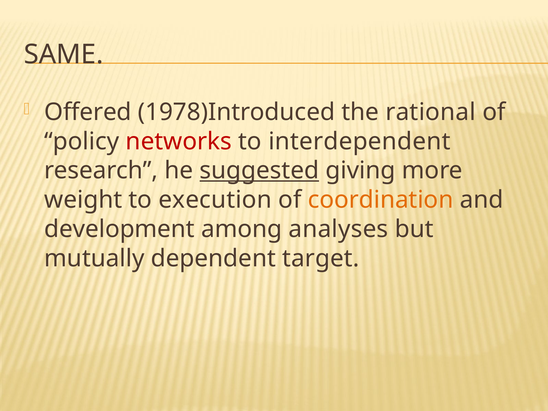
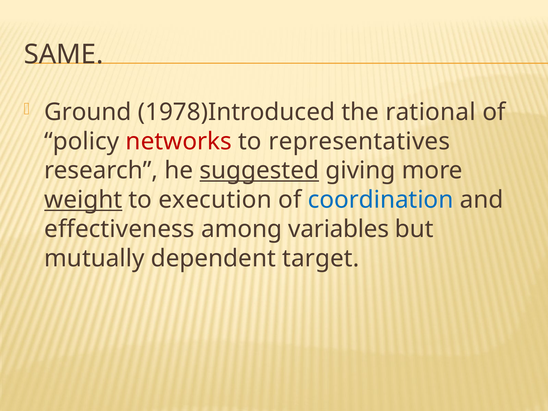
Offered: Offered -> Ground
interdependent: interdependent -> representatives
weight underline: none -> present
coordination colour: orange -> blue
development: development -> effectiveness
analyses: analyses -> variables
